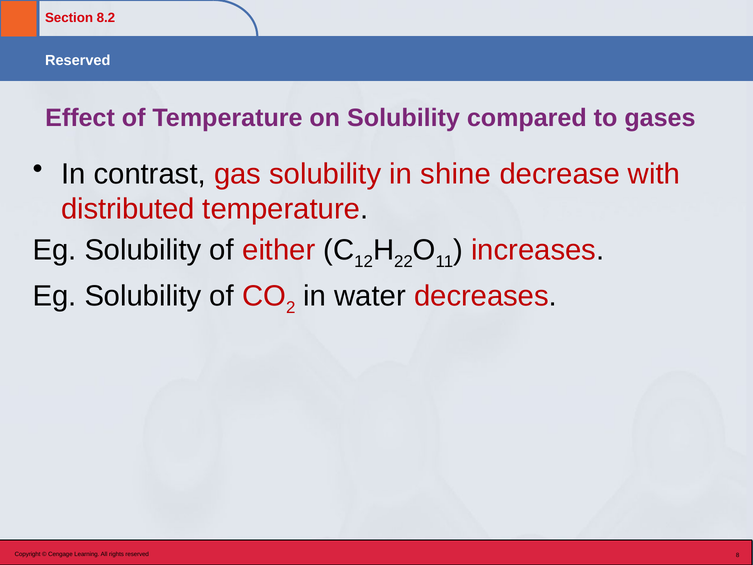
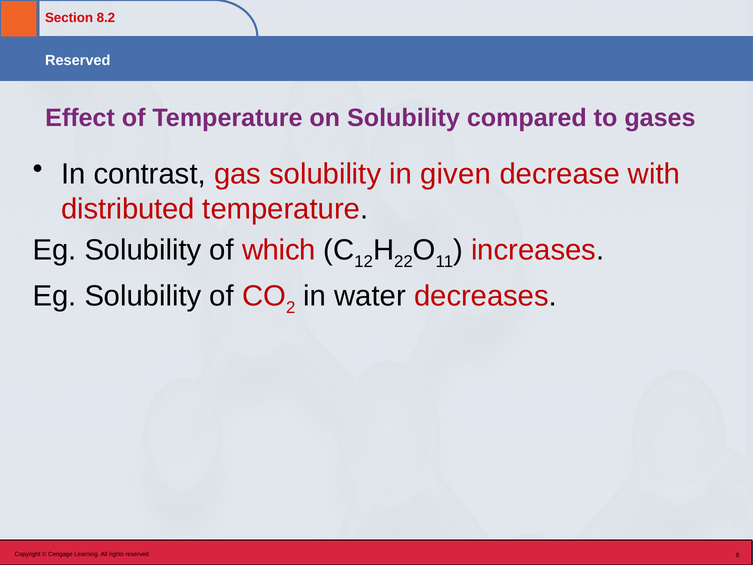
shine: shine -> given
either: either -> which
